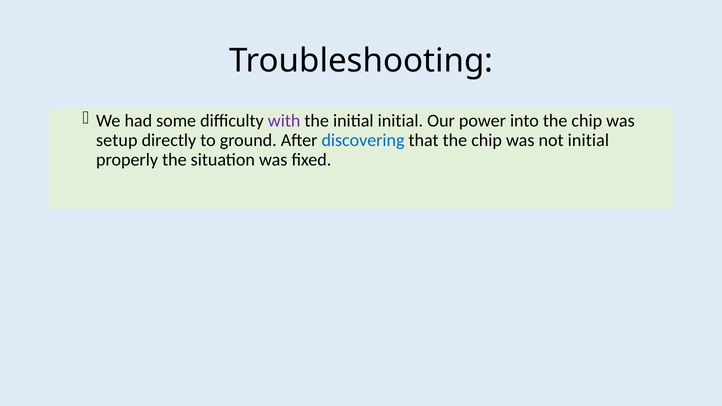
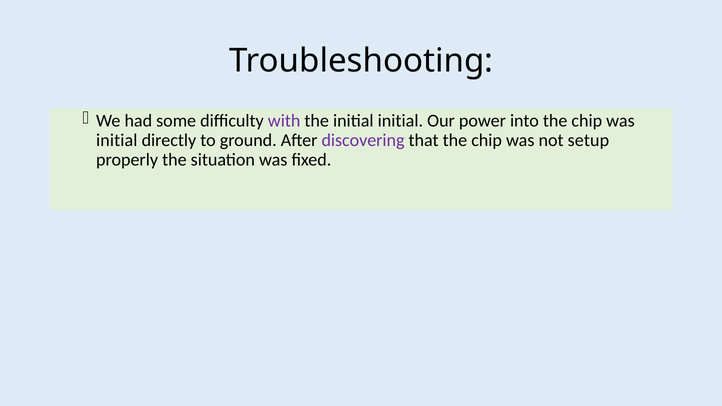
setup at (117, 140): setup -> initial
discovering colour: blue -> purple
not initial: initial -> setup
